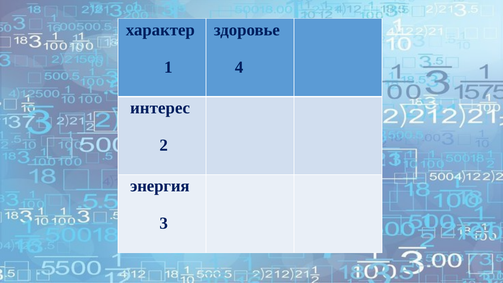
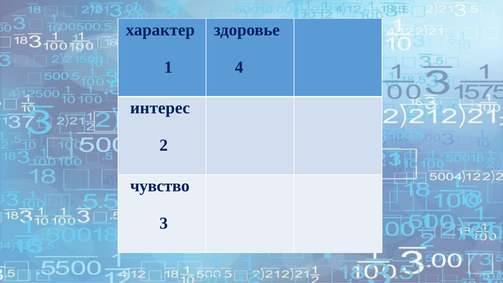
энергия: энергия -> чувство
